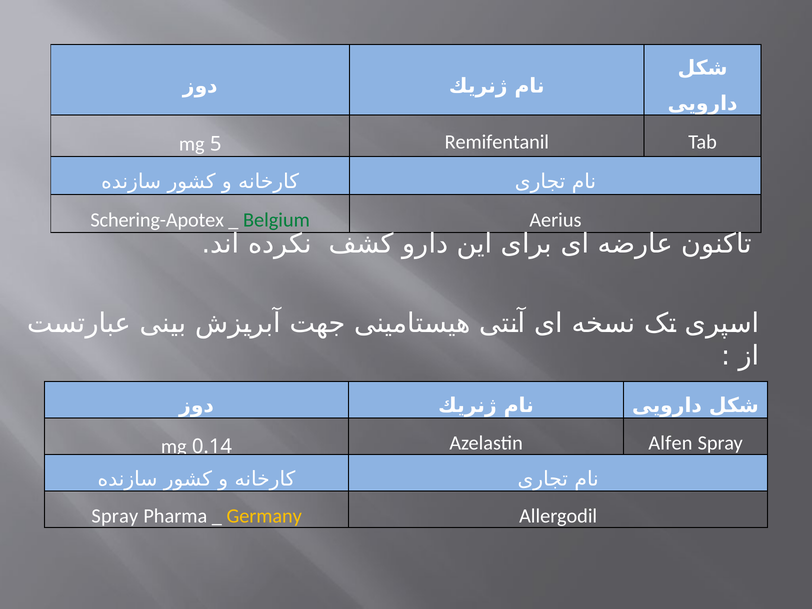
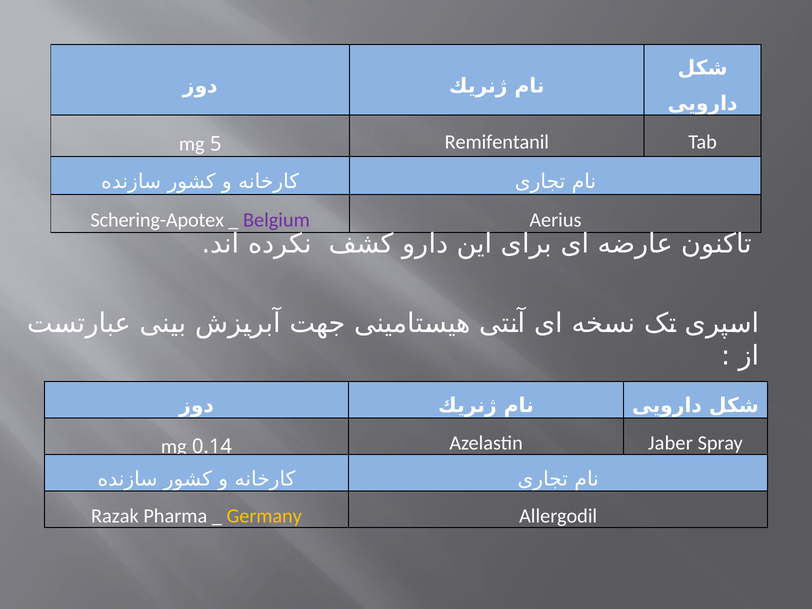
Belgium colour: green -> purple
Alfen: Alfen -> Jaber
Spray at (115, 516): Spray -> Razak
